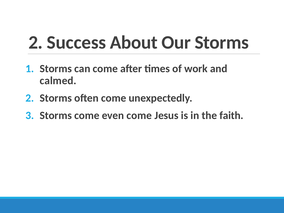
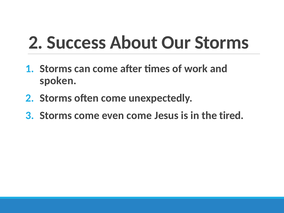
calmed: calmed -> spoken
faith: faith -> tired
